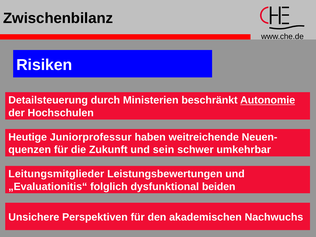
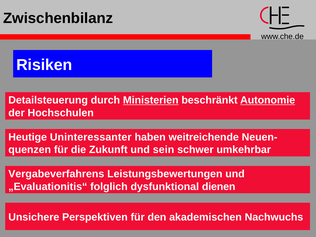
Ministerien underline: none -> present
Juniorprofessur: Juniorprofessur -> Uninteressanter
Leitungsmitglieder: Leitungsmitglieder -> Vergabeverfahrens
beiden: beiden -> dienen
